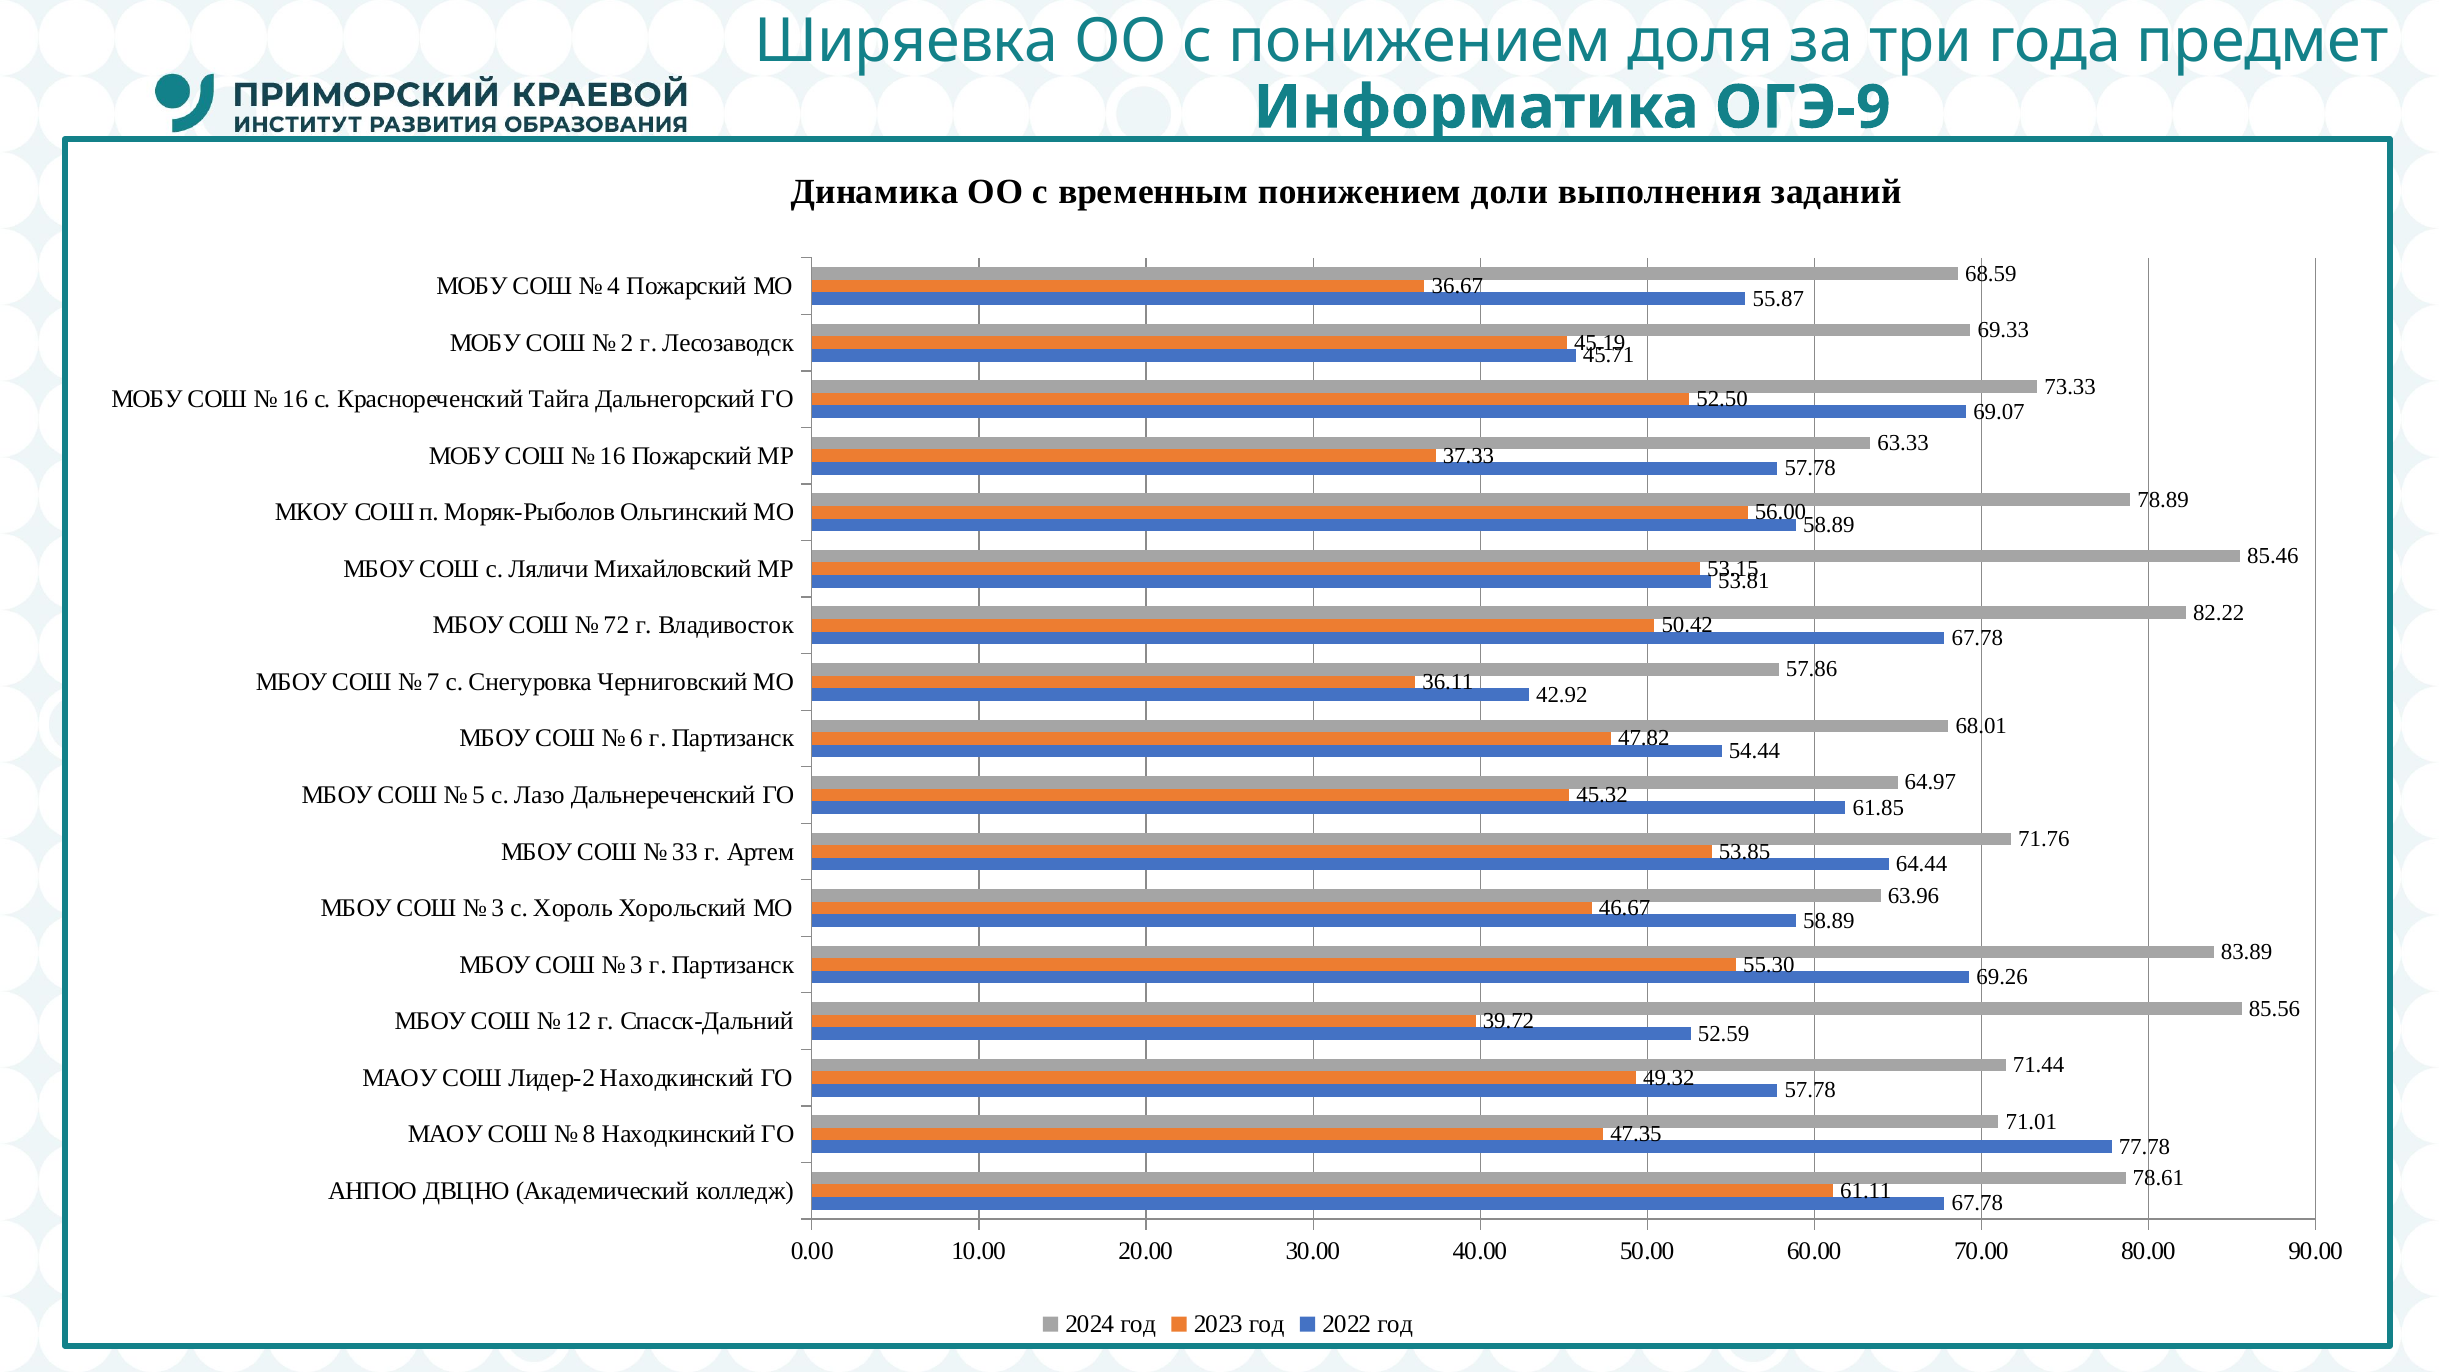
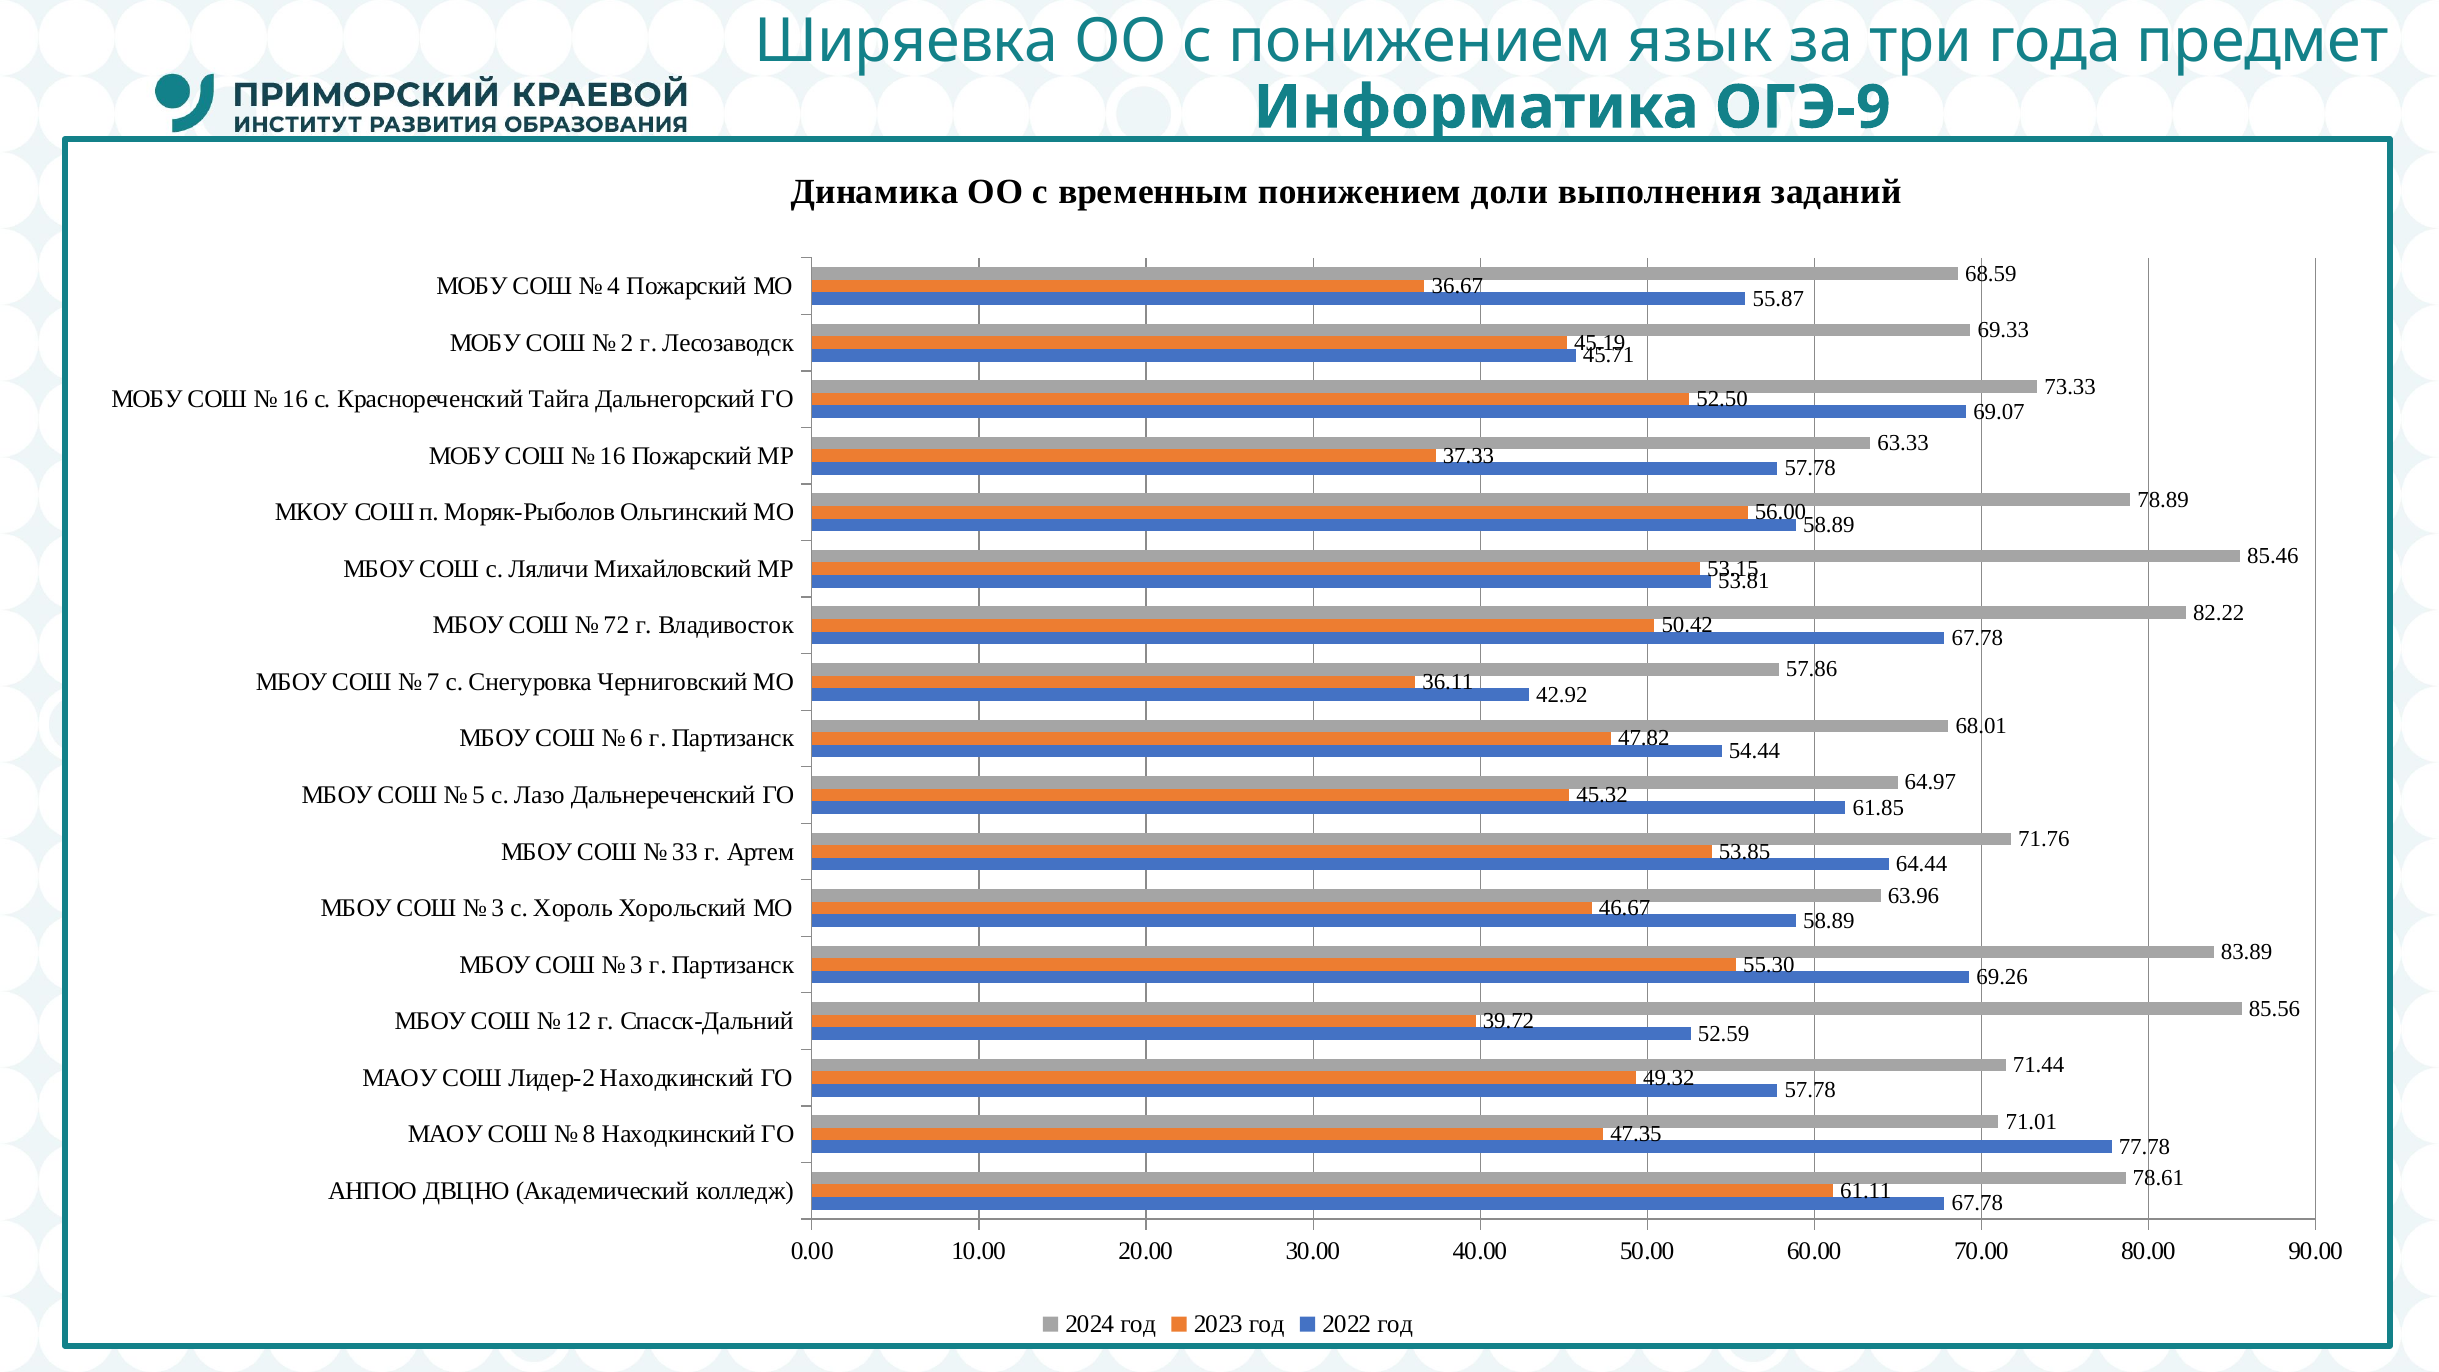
доля: доля -> язык
